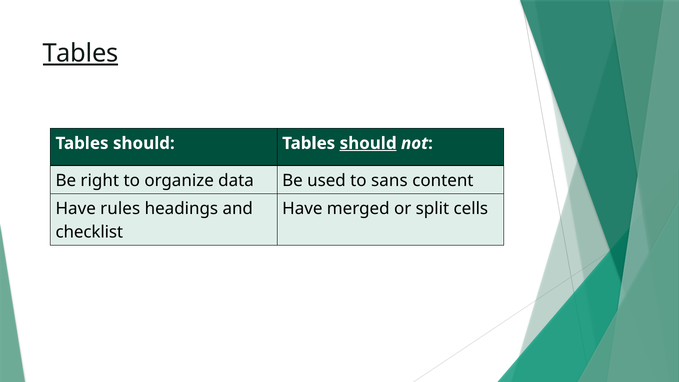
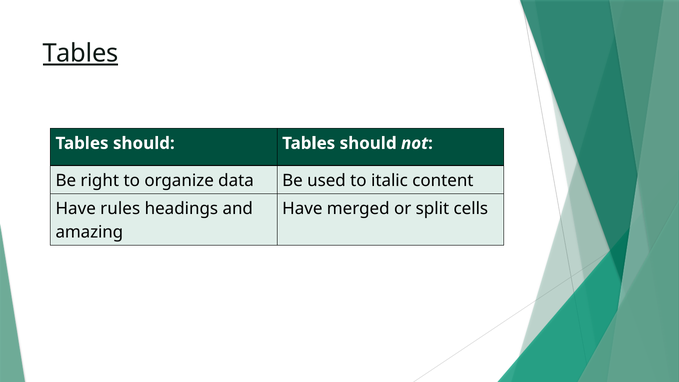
should at (368, 143) underline: present -> none
sans: sans -> italic
checklist: checklist -> amazing
